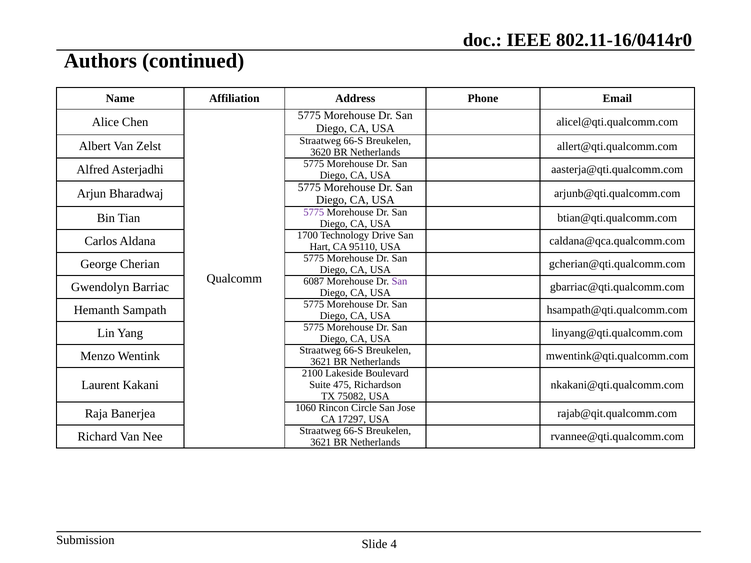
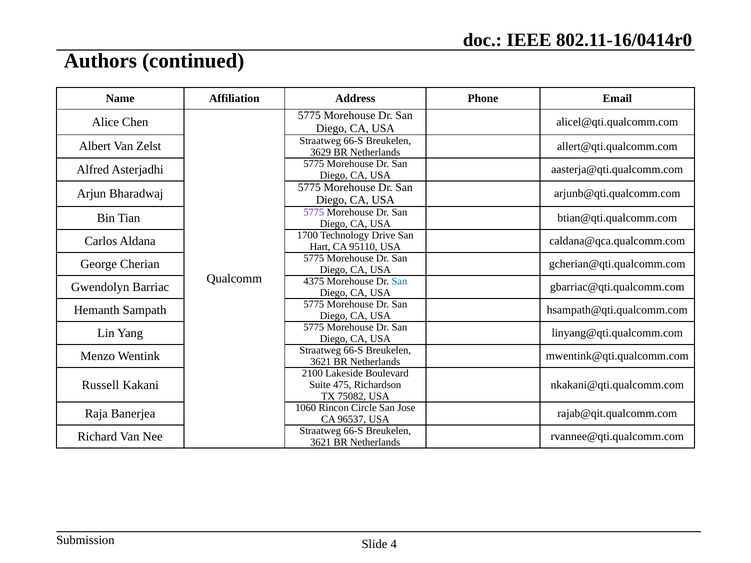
3620: 3620 -> 3629
6087: 6087 -> 4375
San at (399, 281) colour: purple -> blue
Laurent: Laurent -> Russell
17297: 17297 -> 96537
